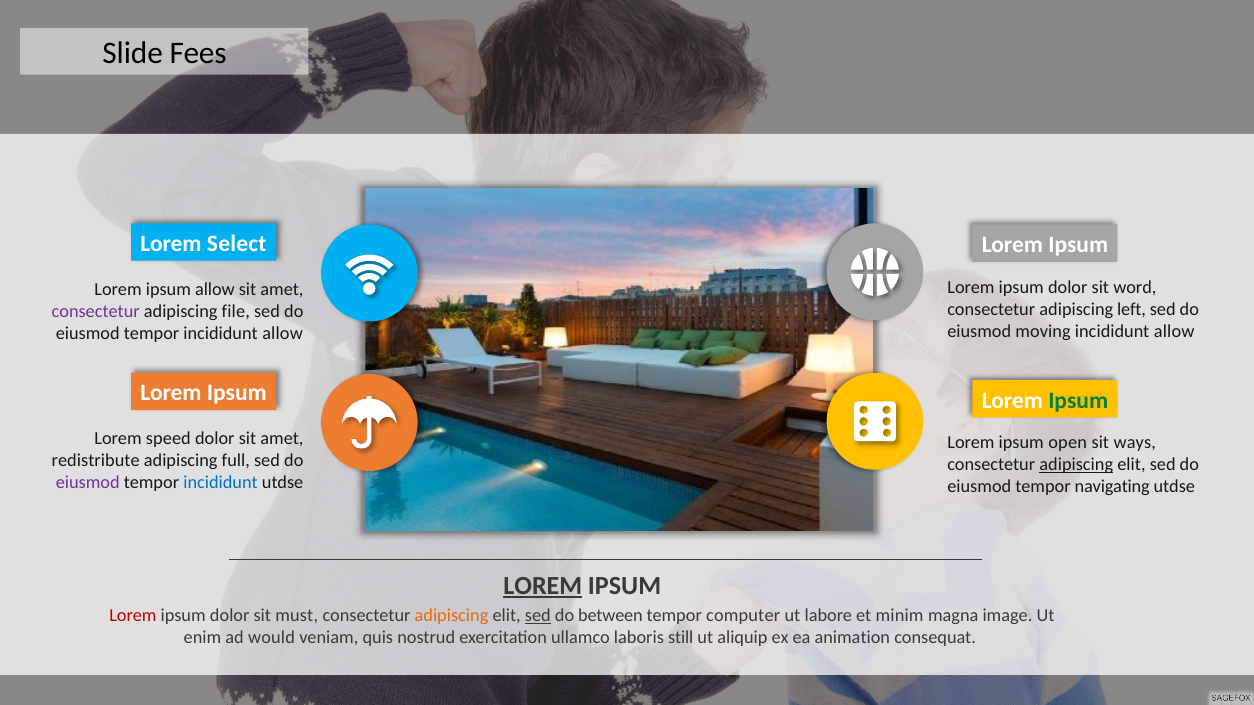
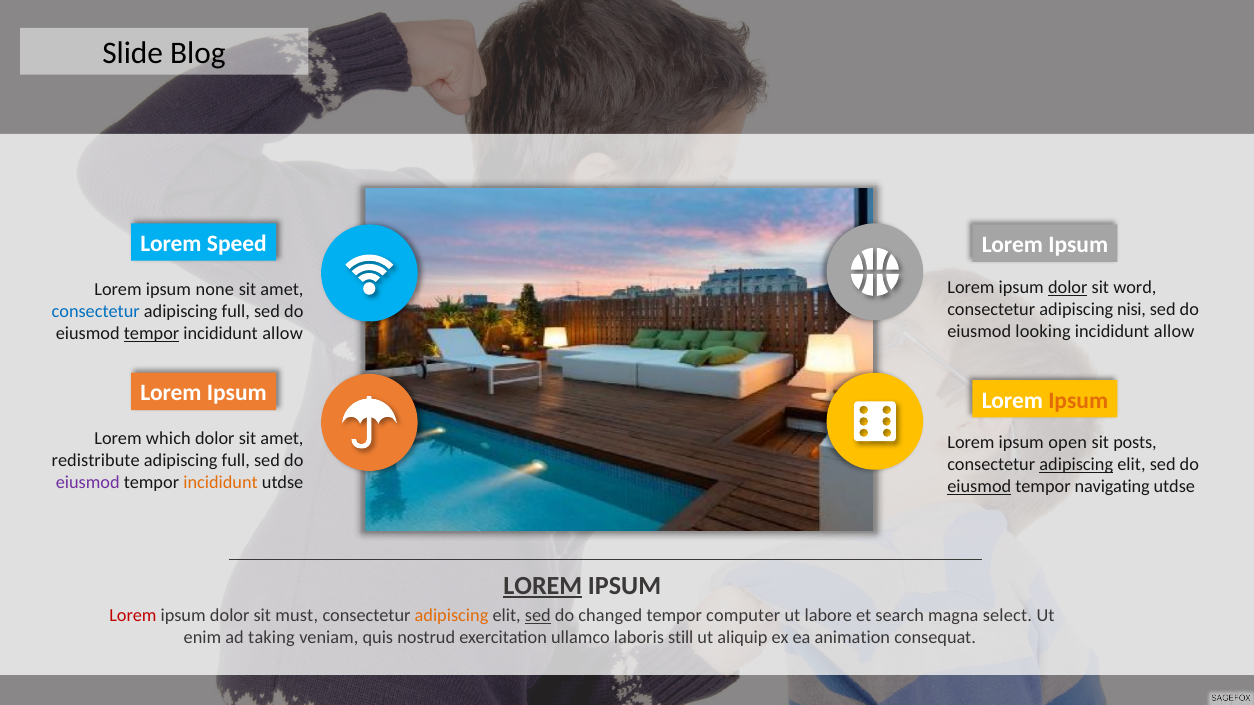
Fees: Fees -> Blog
Select: Select -> Speed
dolor at (1068, 287) underline: none -> present
ipsum allow: allow -> none
left: left -> nisi
consectetur at (96, 311) colour: purple -> blue
file at (236, 311): file -> full
moving: moving -> looking
tempor at (152, 333) underline: none -> present
Ipsum at (1078, 401) colour: green -> orange
speed: speed -> which
ways: ways -> posts
incididunt at (221, 483) colour: blue -> orange
eiusmod at (979, 487) underline: none -> present
between: between -> changed
minim: minim -> search
image: image -> select
would: would -> taking
